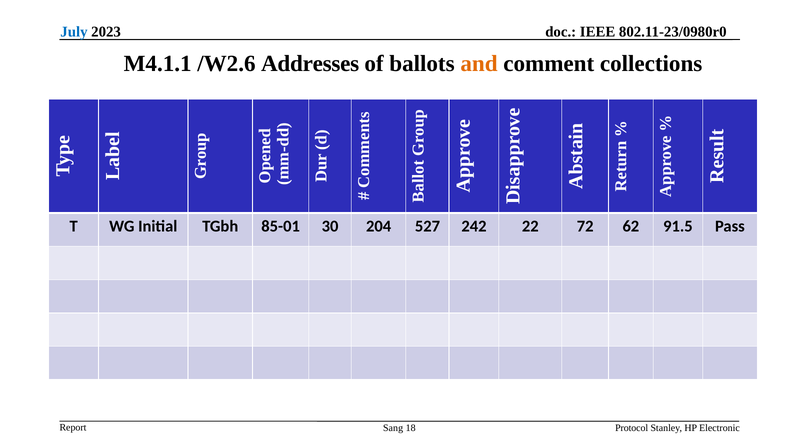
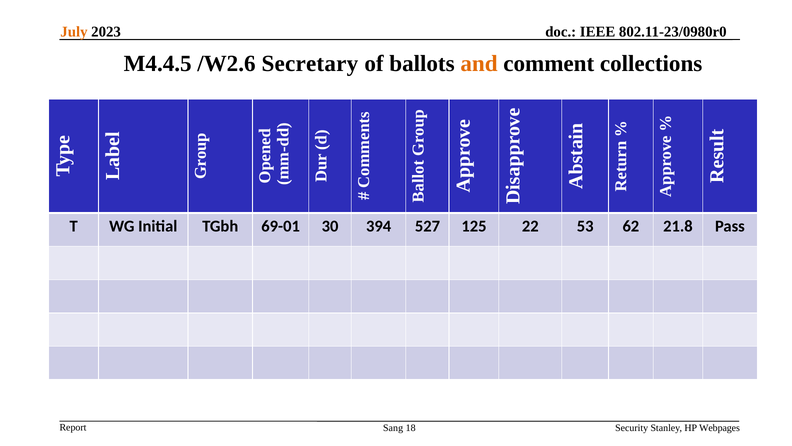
July colour: blue -> orange
M4.1.1: M4.1.1 -> M4.4.5
Addresses: Addresses -> Secretary
85-01: 85-01 -> 69-01
204: 204 -> 394
242: 242 -> 125
72: 72 -> 53
91.5: 91.5 -> 21.8
Protocol: Protocol -> Security
Electronic: Electronic -> Webpages
